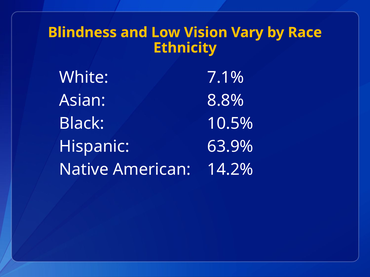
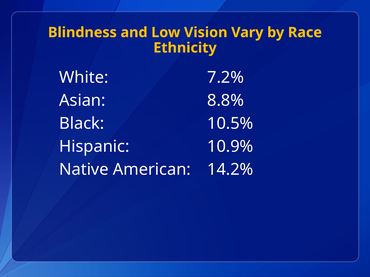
7.1%: 7.1% -> 7.2%
63.9%: 63.9% -> 10.9%
